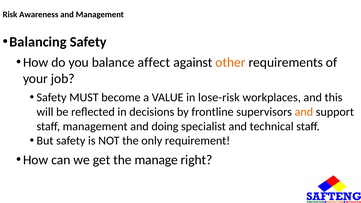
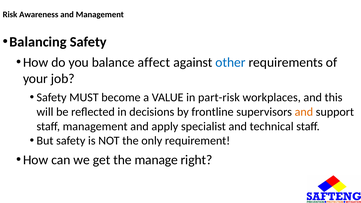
other colour: orange -> blue
lose-risk: lose-risk -> part-risk
doing: doing -> apply
